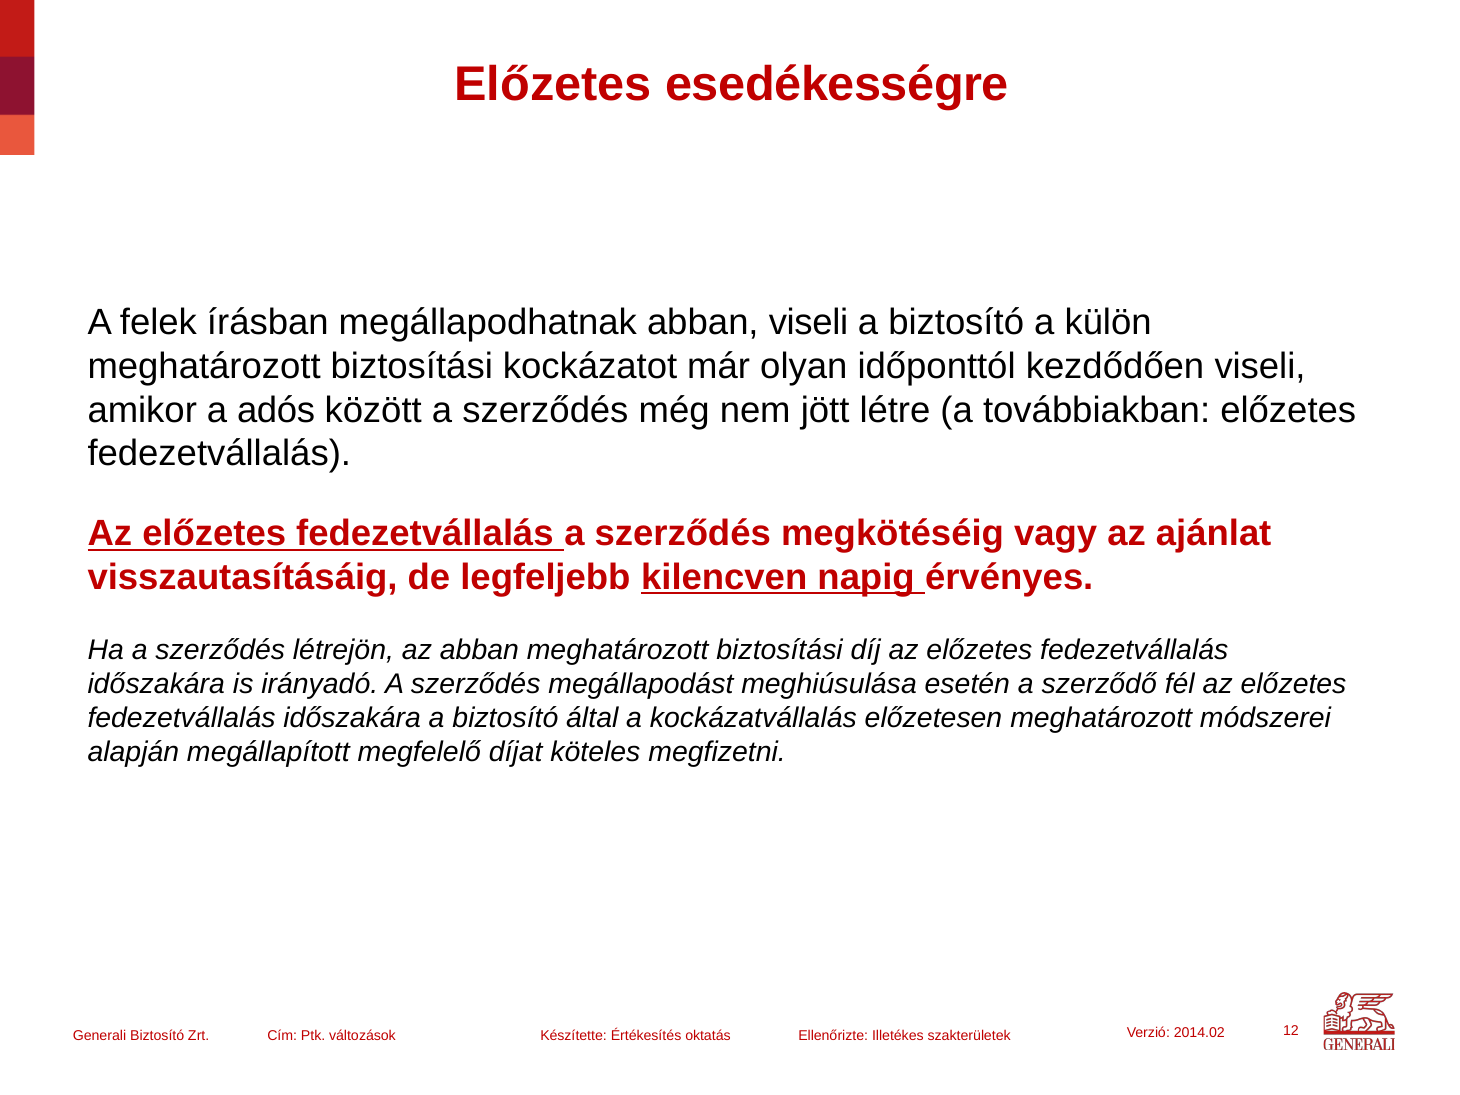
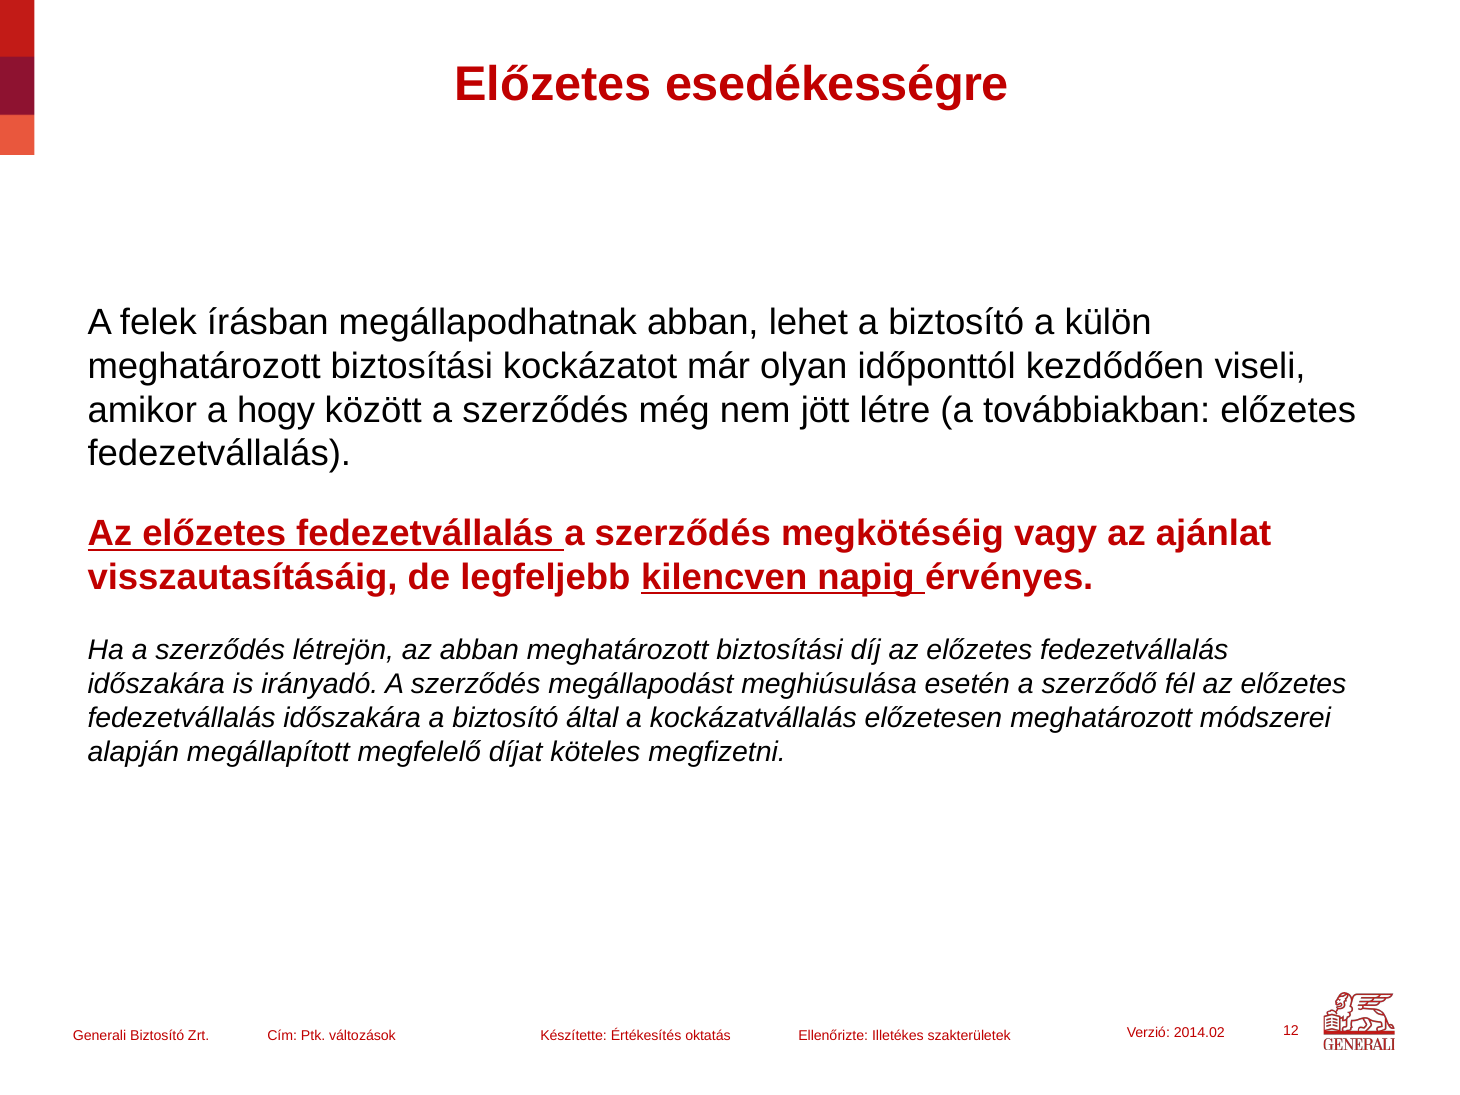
abban viseli: viseli -> lehet
adós: adós -> hogy
